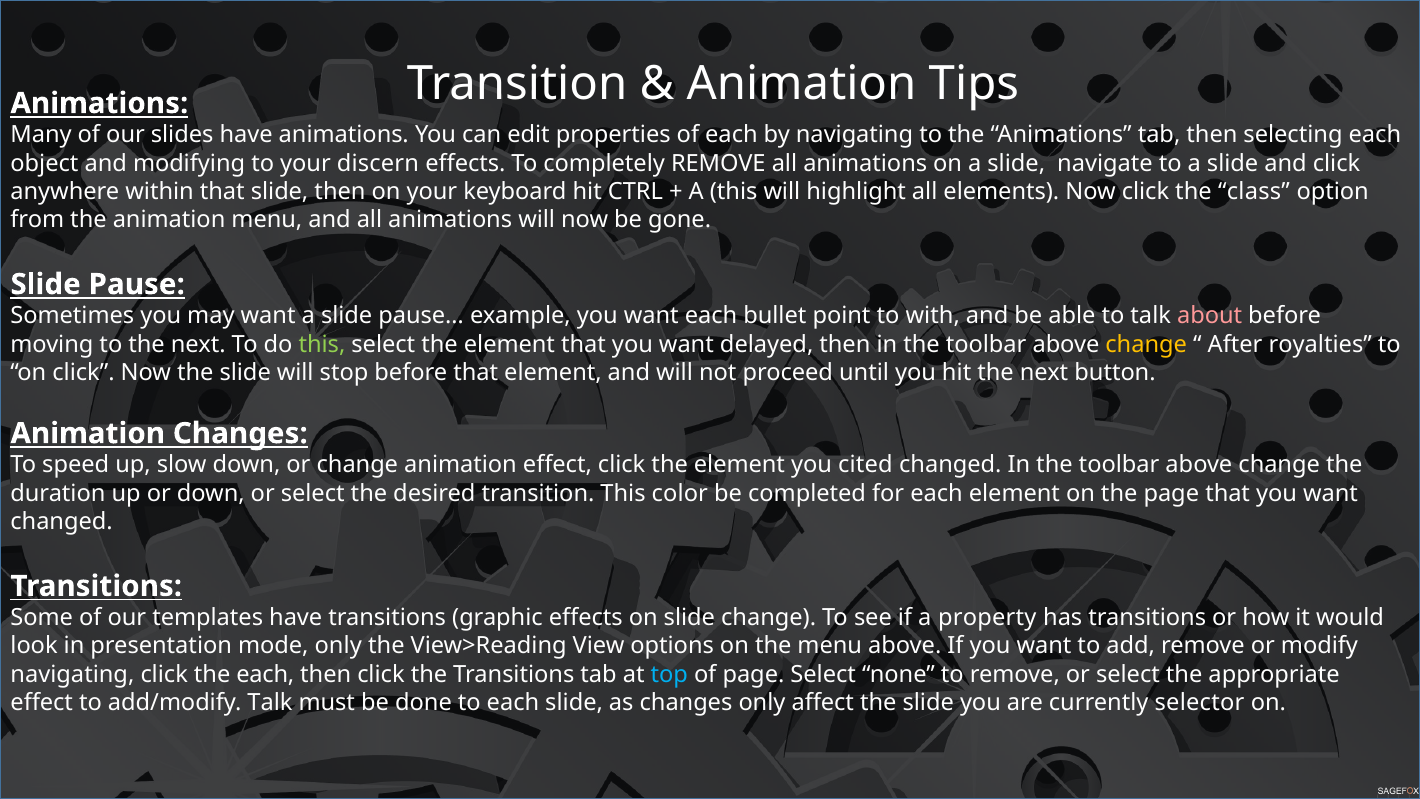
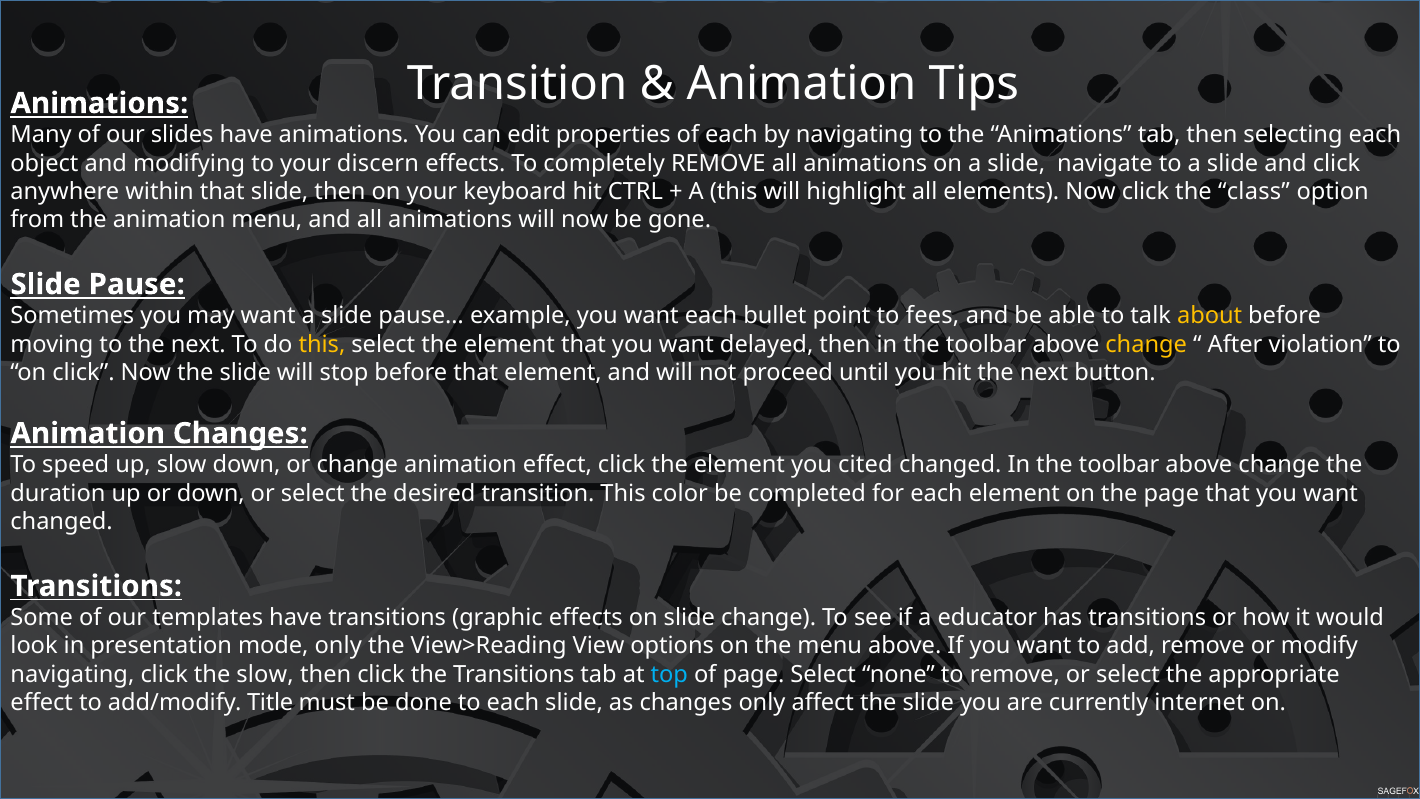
with: with -> fees
about colour: pink -> yellow
this at (322, 344) colour: light green -> yellow
royalties: royalties -> violation
property: property -> educator
the each: each -> slow
add/modify Talk: Talk -> Title
selector: selector -> internet
